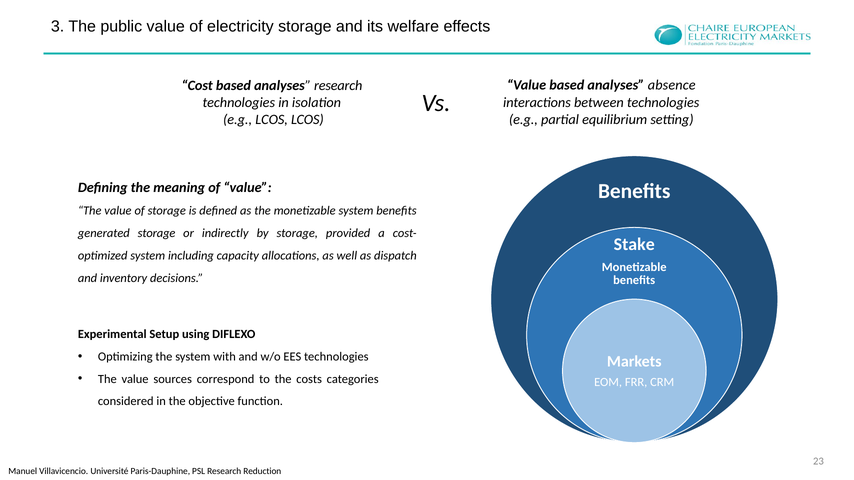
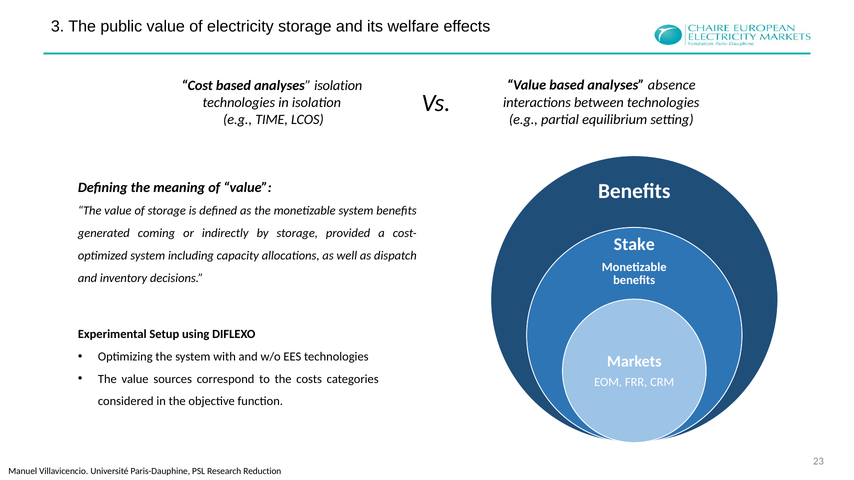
analyses research: research -> isolation
e.g LCOS: LCOS -> TIME
generated storage: storage -> coming
